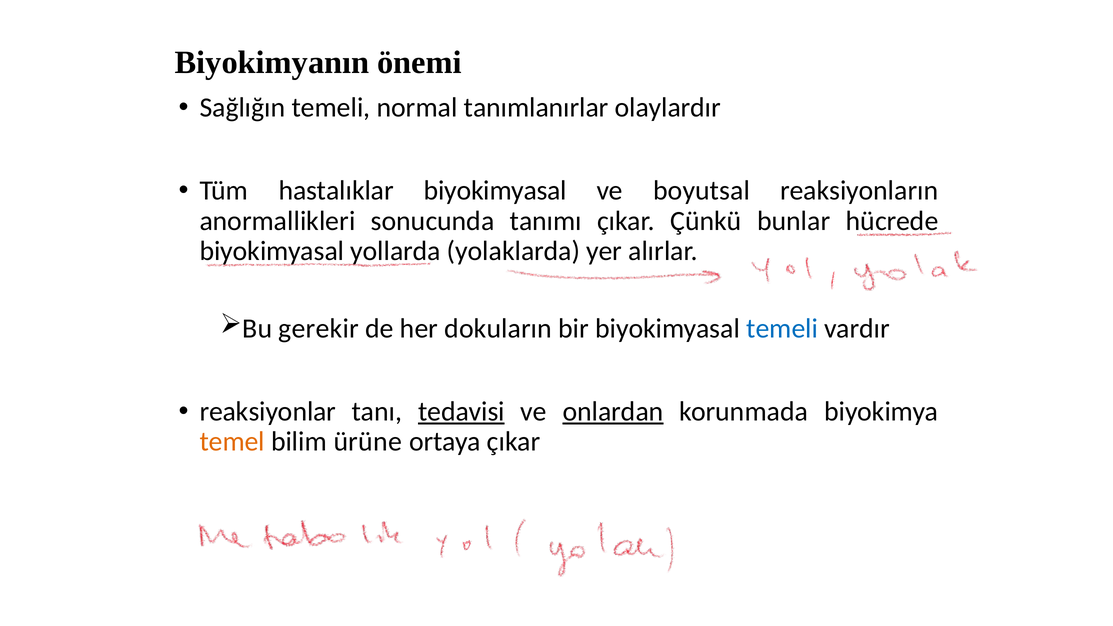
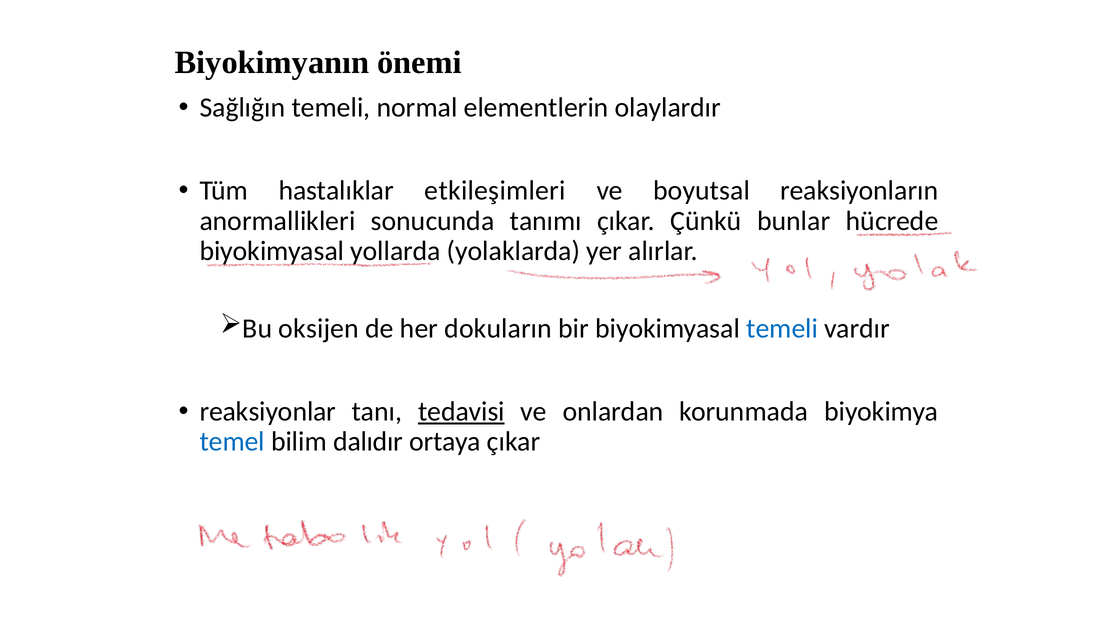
tanımlanırlar: tanımlanırlar -> elementlerin
hastalıklar biyokimyasal: biyokimyasal -> etkileşimleri
gerekir: gerekir -> oksijen
onlardan underline: present -> none
temel colour: orange -> blue
ürüne: ürüne -> dalıdır
